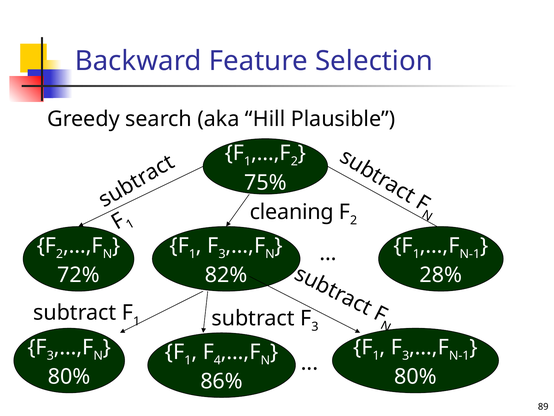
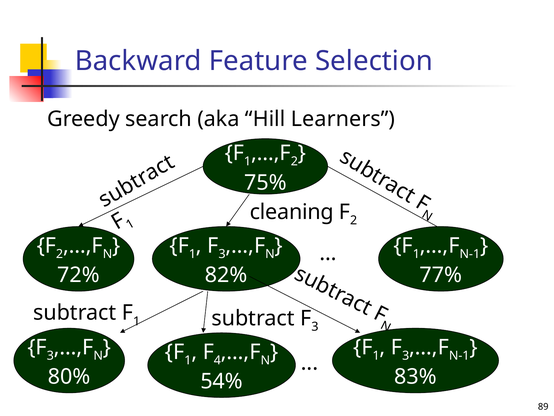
Plausible: Plausible -> Learners
28%: 28% -> 77%
80% at (415, 376): 80% -> 83%
86%: 86% -> 54%
